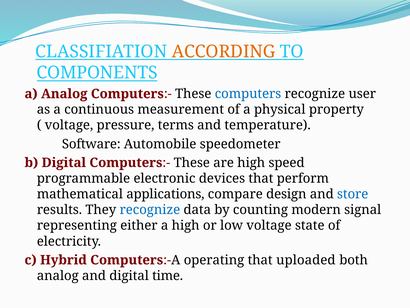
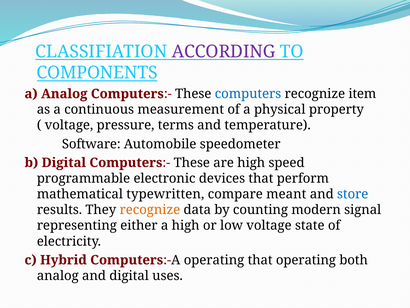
ACCORDING colour: orange -> purple
user: user -> item
applications: applications -> typewritten
design: design -> meant
recognize at (150, 210) colour: blue -> orange
that uploaded: uploaded -> operating
time: time -> uses
